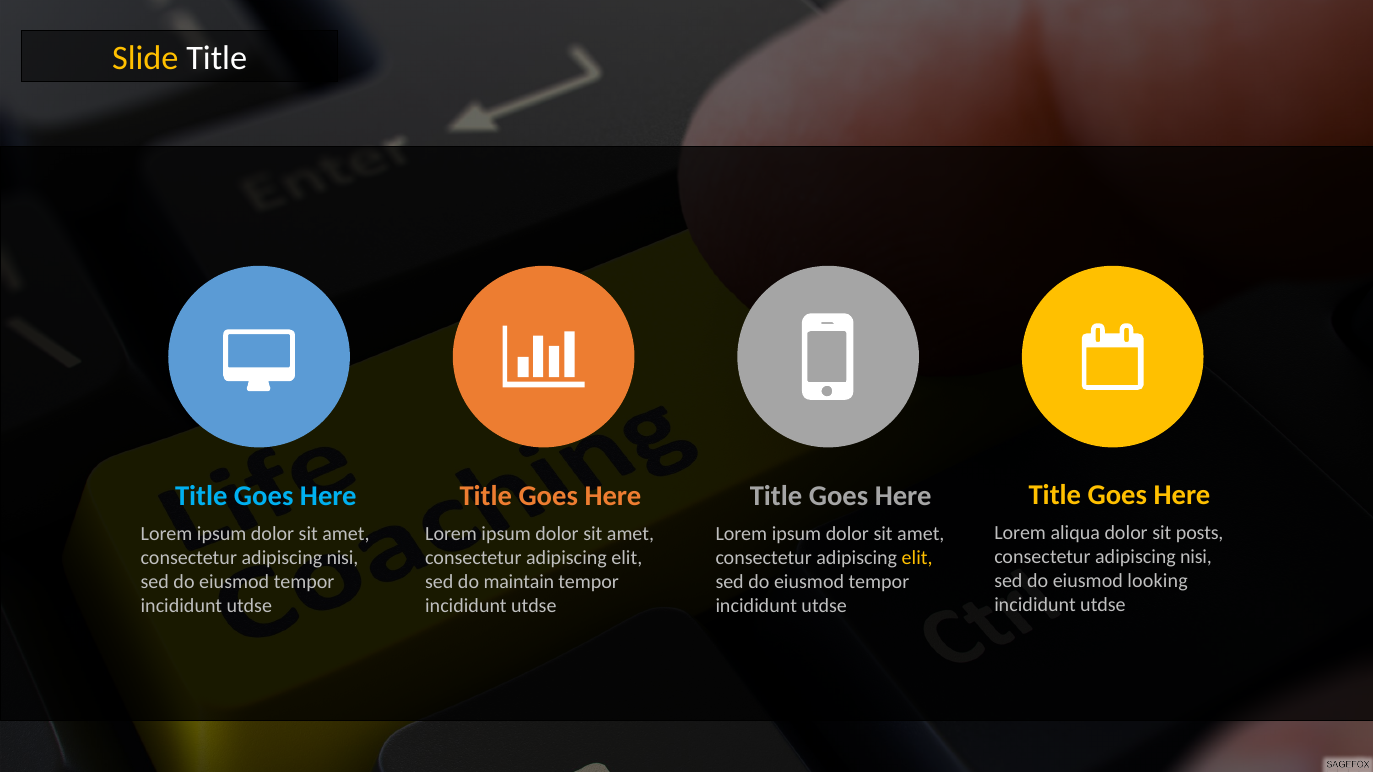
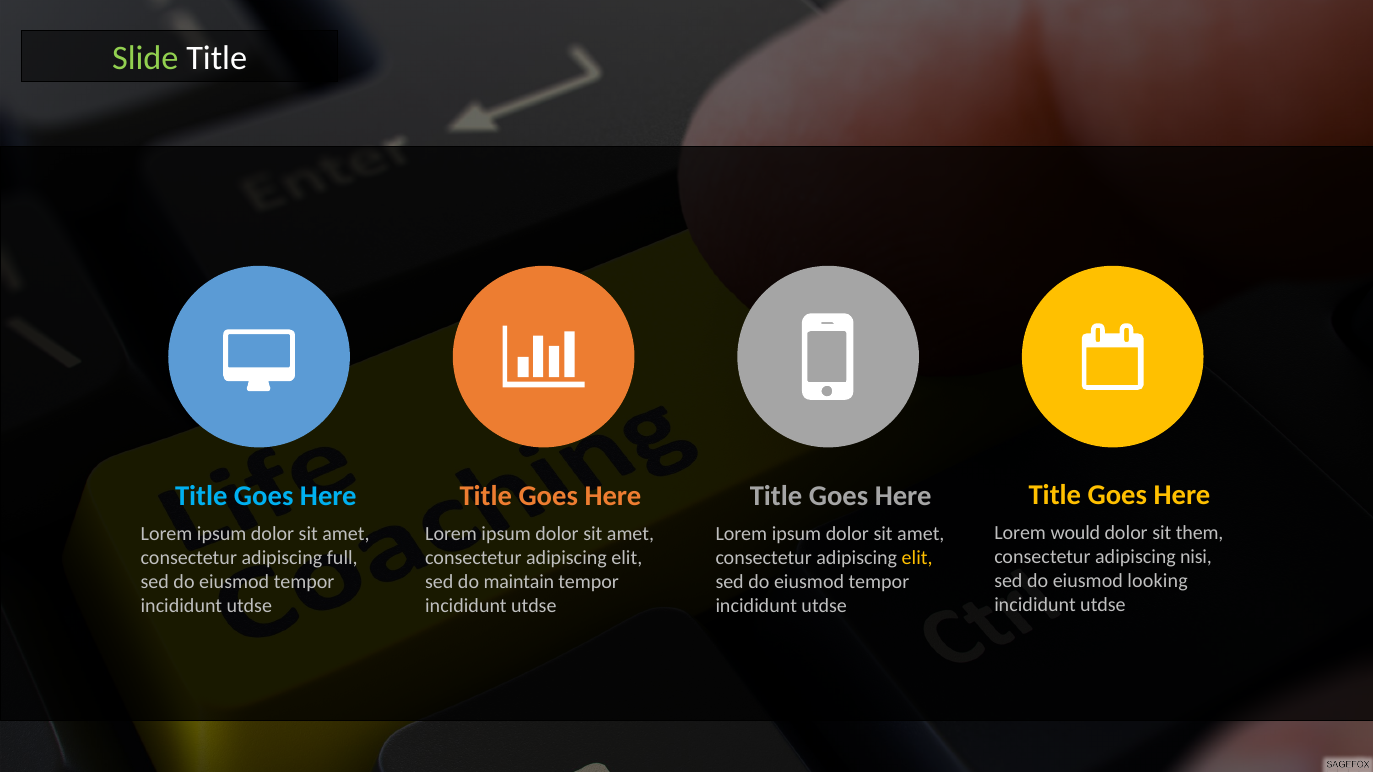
Slide colour: yellow -> light green
aliqua: aliqua -> would
posts: posts -> them
nisi at (342, 558): nisi -> full
